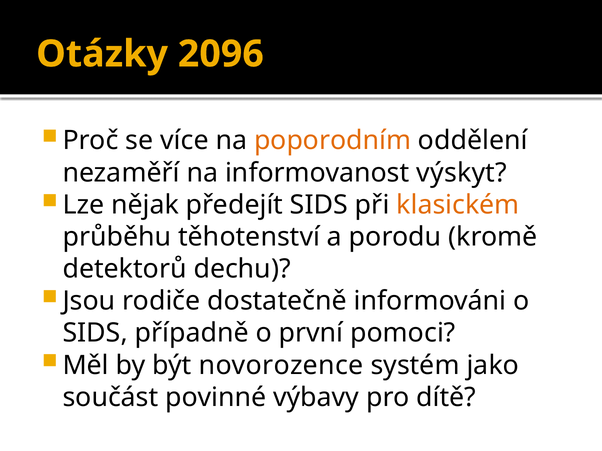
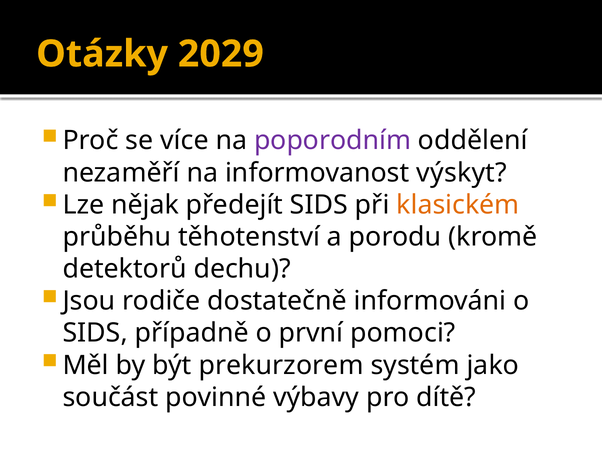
2096: 2096 -> 2029
poporodním colour: orange -> purple
novorozence: novorozence -> prekurzorem
